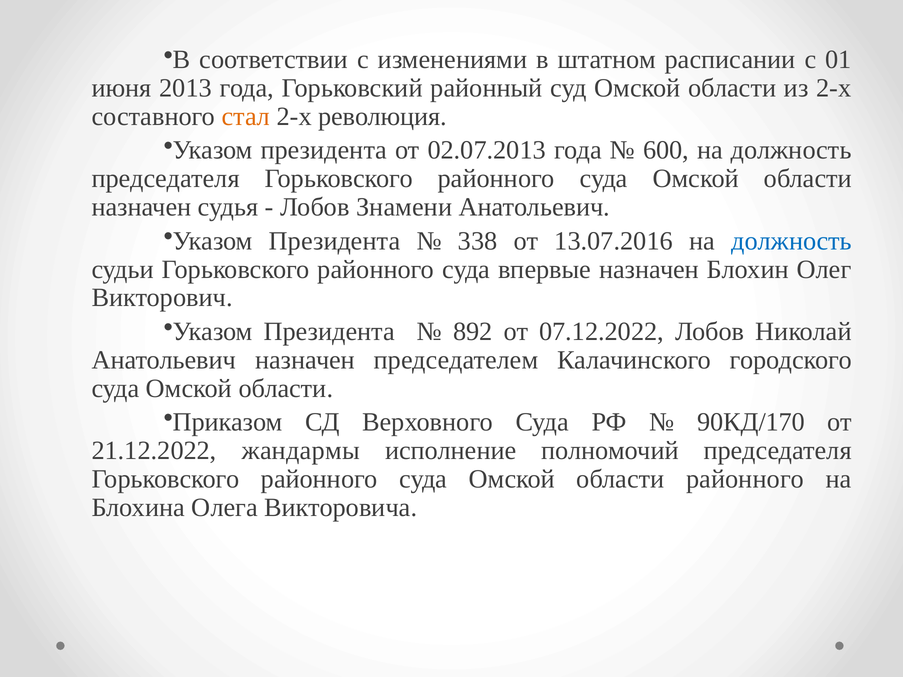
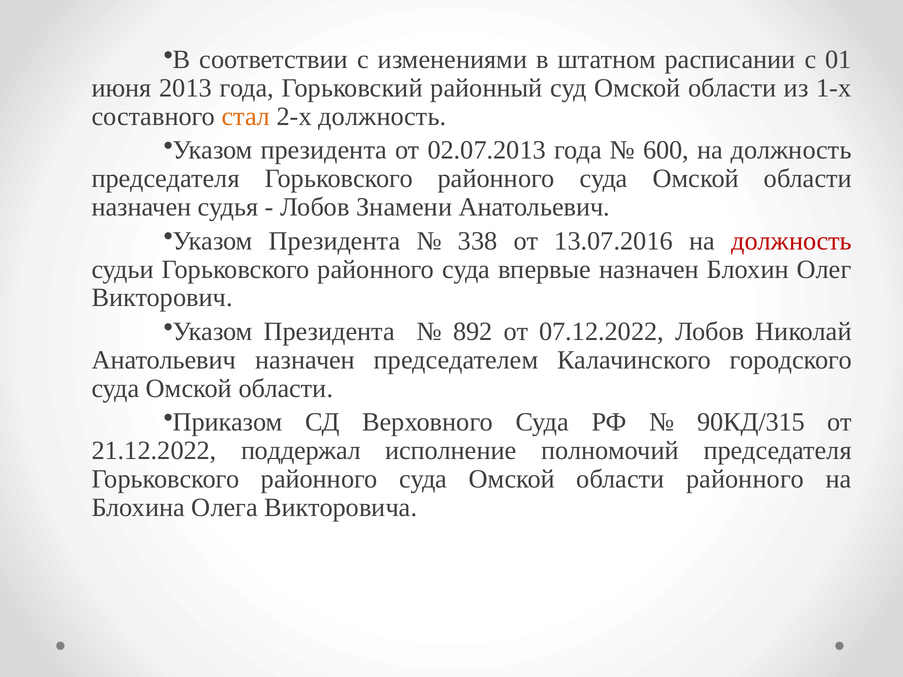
из 2-х: 2-х -> 1-х
2-х революция: революция -> должность
должность at (791, 241) colour: blue -> red
90КД/170: 90КД/170 -> 90КД/315
жандармы: жандармы -> поддержал
